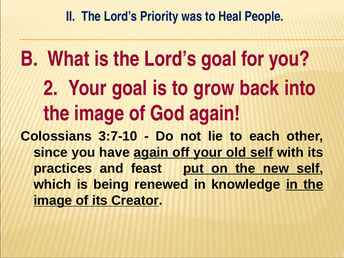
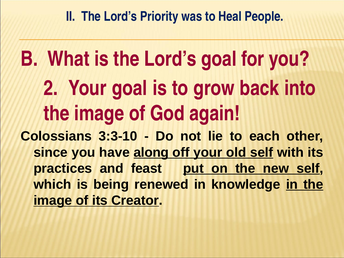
3:7-10: 3:7-10 -> 3:3-10
have again: again -> along
